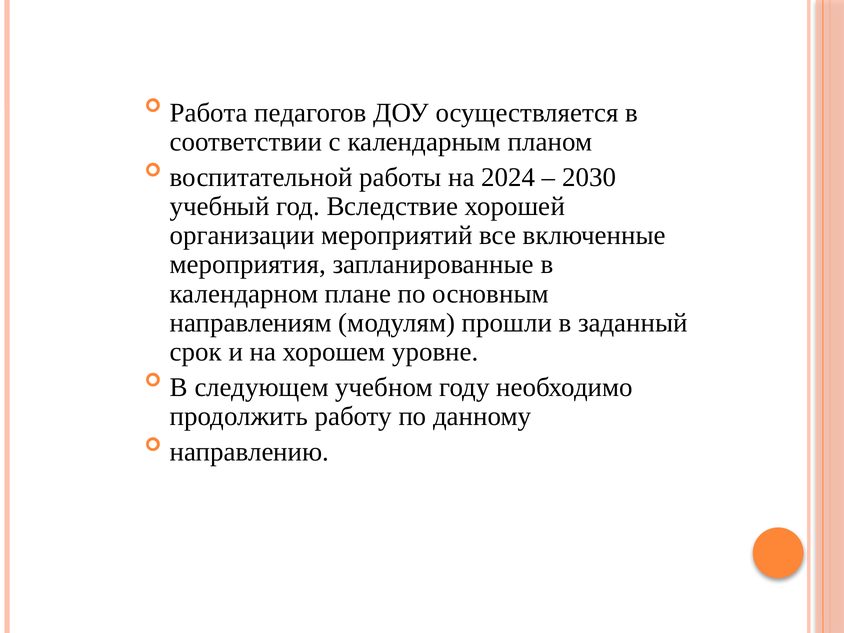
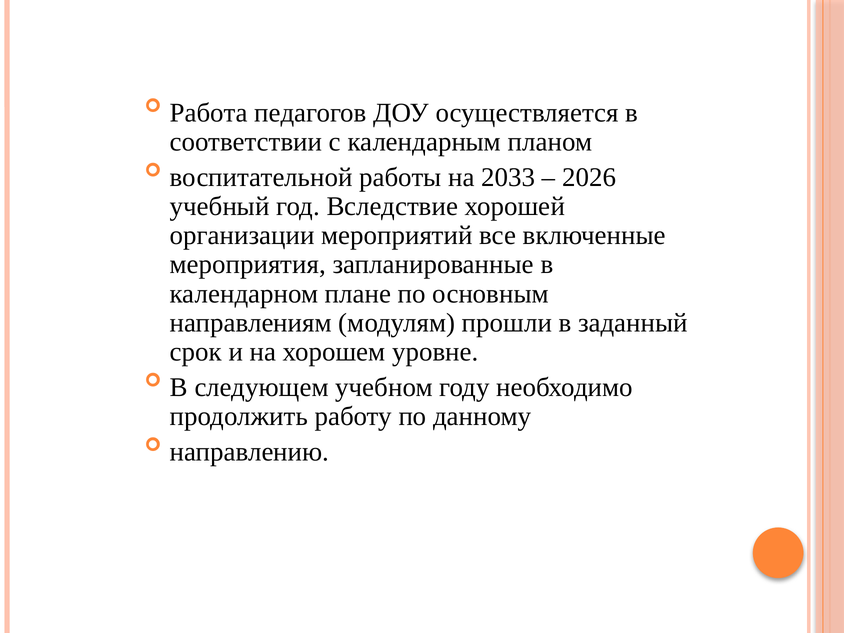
2024: 2024 -> 2033
2030: 2030 -> 2026
